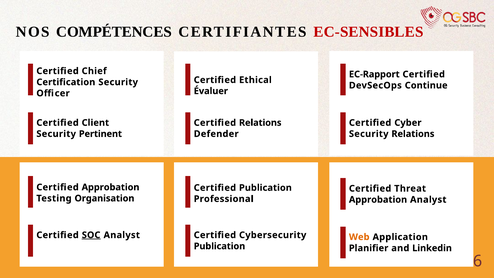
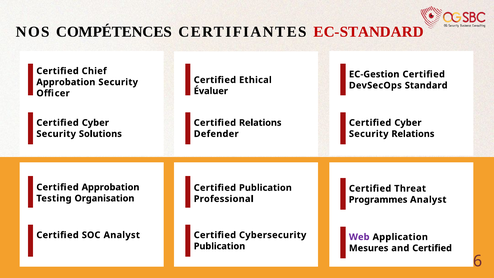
EC-SENSIBLES: EC-SENSIBLES -> EC-STANDARD
EC-Rapport: EC-Rapport -> EC-Gestion
Certification at (66, 82): Certification -> Approbation
Continue: Continue -> Standard
Client at (95, 123): Client -> Cyber
Pertinent: Pertinent -> Solutions
Approbation at (378, 200): Approbation -> Programmes
SOC underline: present -> none
Web colour: orange -> purple
Planifier: Planifier -> Mesures
and Linkedin: Linkedin -> Certified
